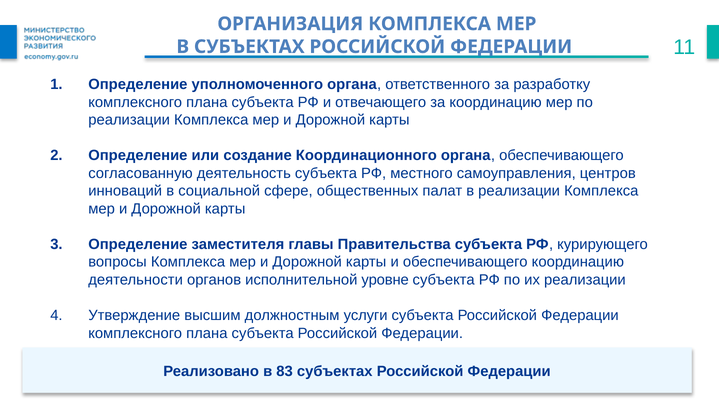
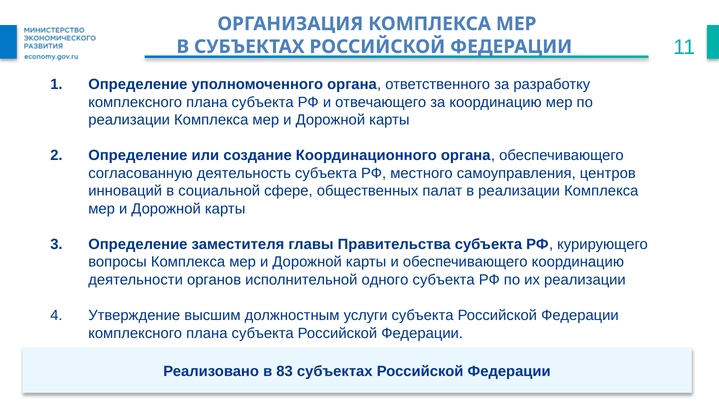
уровне: уровне -> одного
